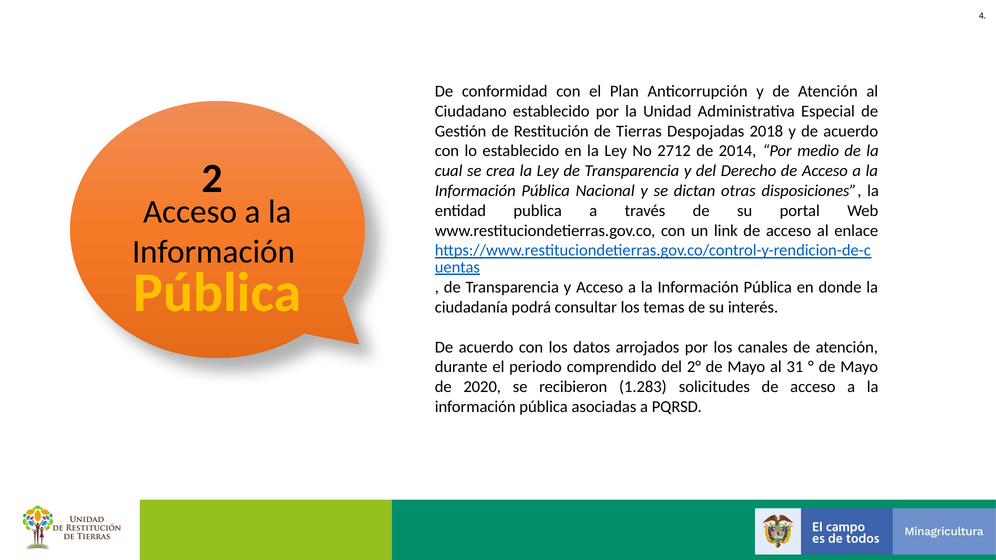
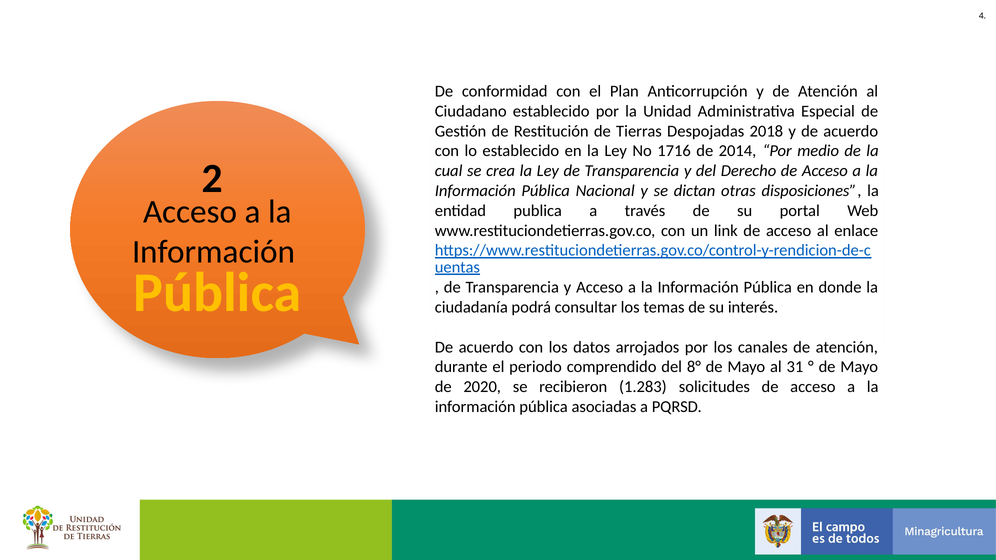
2712: 2712 -> 1716
2°: 2° -> 8°
